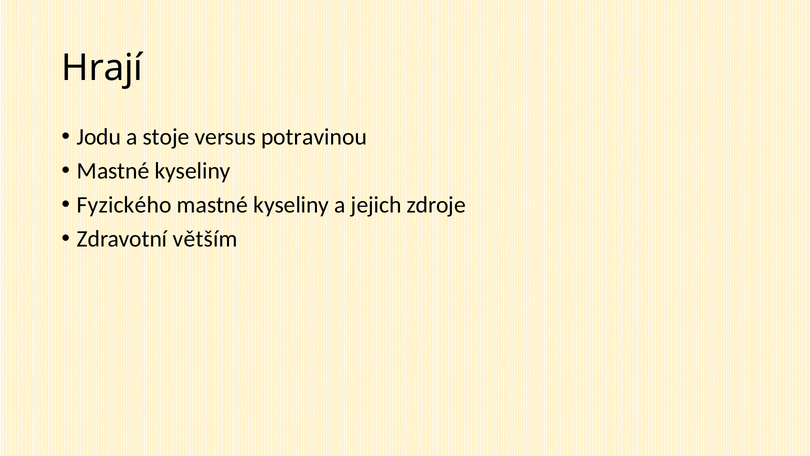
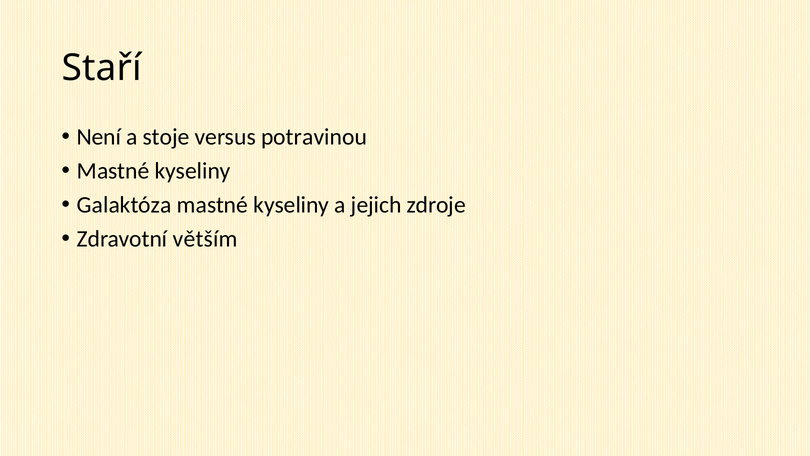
Hrají: Hrají -> Staří
Jodu: Jodu -> Není
Fyzického: Fyzického -> Galaktóza
